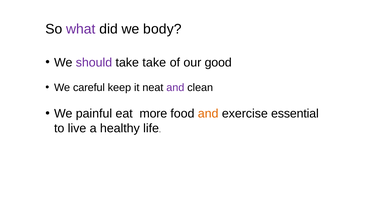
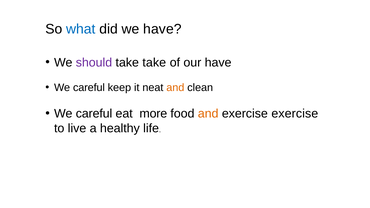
what colour: purple -> blue
we body: body -> have
our good: good -> have
and at (175, 88) colour: purple -> orange
painful at (94, 114): painful -> careful
exercise essential: essential -> exercise
